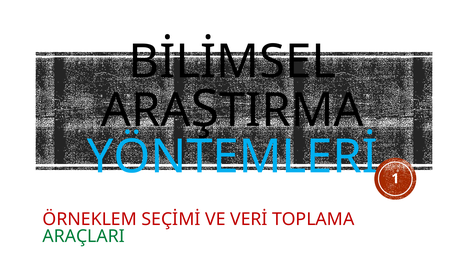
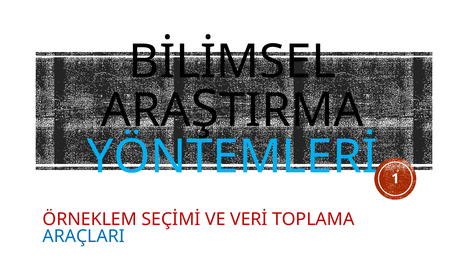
ARAÇLARI colour: green -> blue
